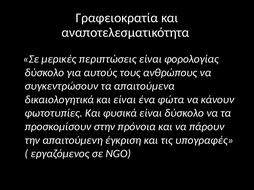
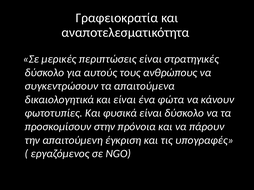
φορολογίας: φορολογίας -> στρατηγικές
